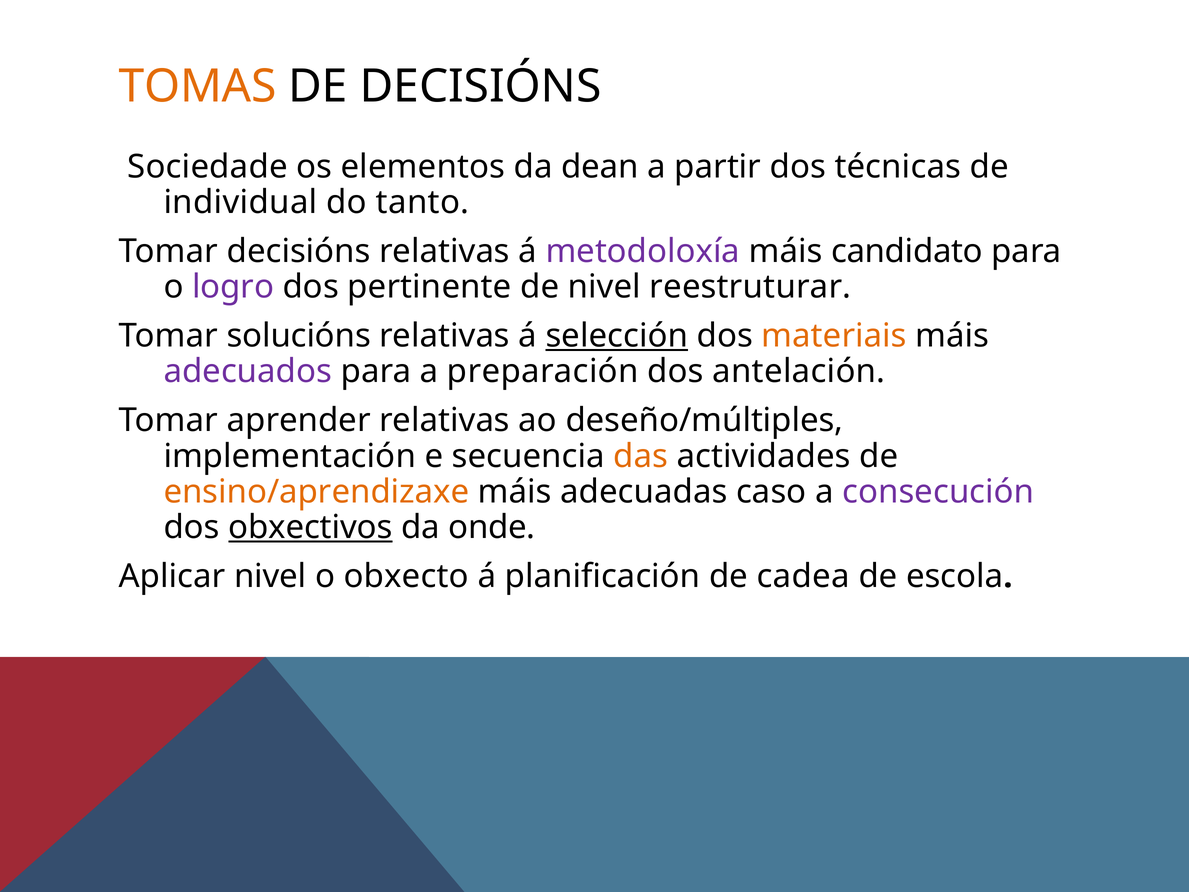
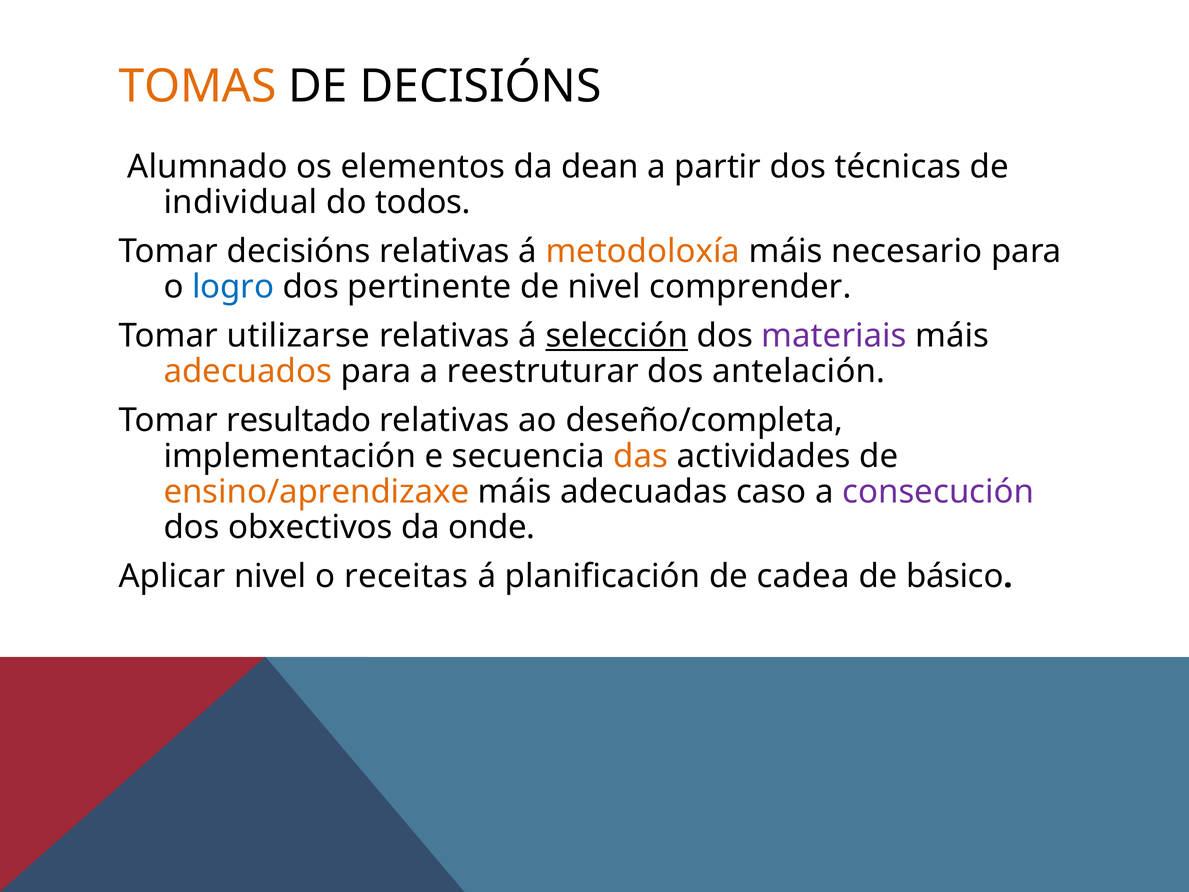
Sociedade: Sociedade -> Alumnado
tanto: tanto -> todos
metodoloxía colour: purple -> orange
candidato: candidato -> necesario
logro colour: purple -> blue
reestruturar: reestruturar -> comprender
solucións: solucións -> utilizarse
materiais colour: orange -> purple
adecuados colour: purple -> orange
preparación: preparación -> reestruturar
aprender: aprender -> resultado
deseño/múltiples: deseño/múltiples -> deseño/completa
obxectivos underline: present -> none
obxecto: obxecto -> receitas
escola: escola -> básico
